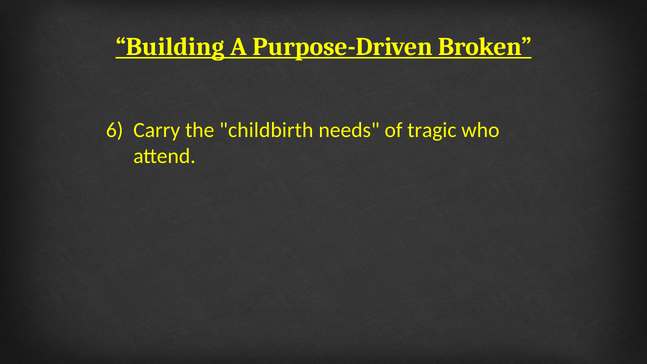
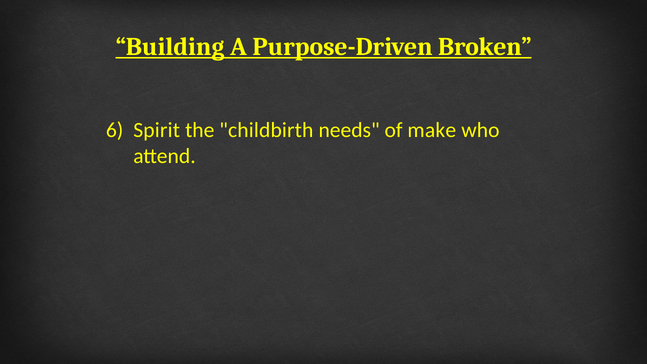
Carry: Carry -> Spirit
tragic: tragic -> make
